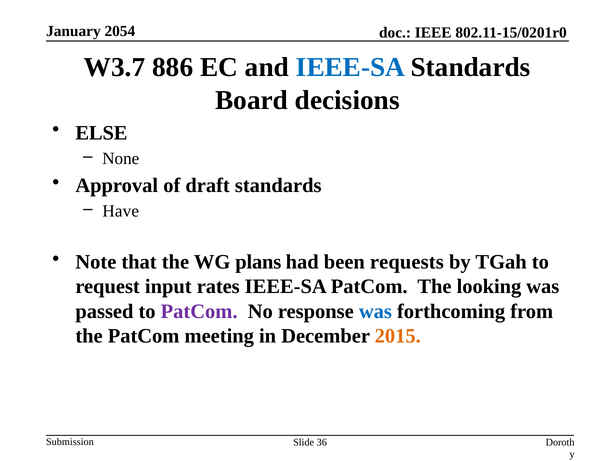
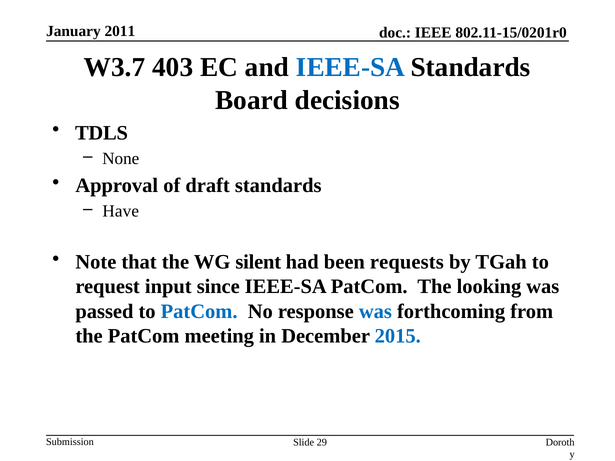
2054: 2054 -> 2011
886: 886 -> 403
ELSE: ELSE -> TDLS
plans: plans -> silent
rates: rates -> since
PatCom at (199, 311) colour: purple -> blue
2015 colour: orange -> blue
36: 36 -> 29
